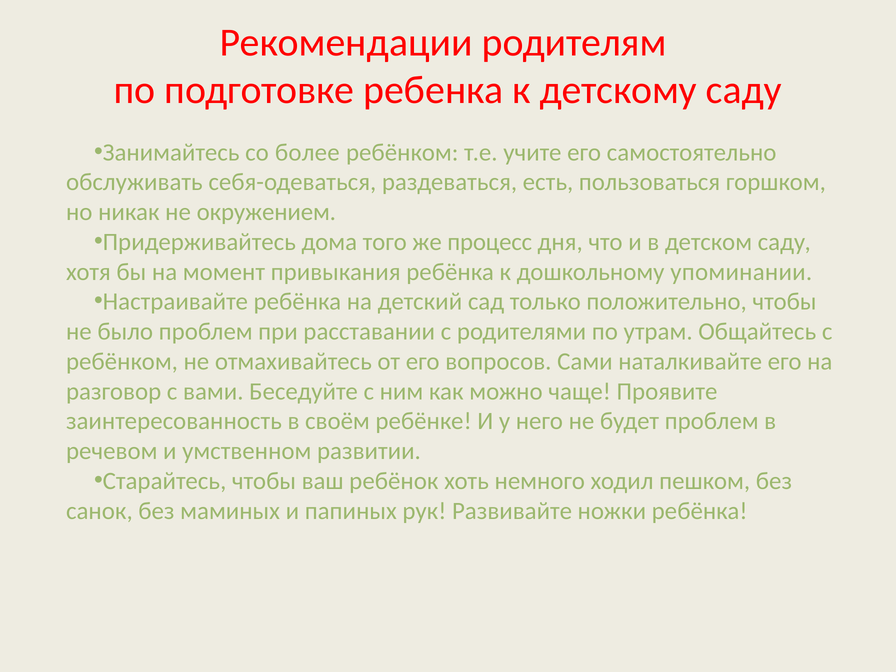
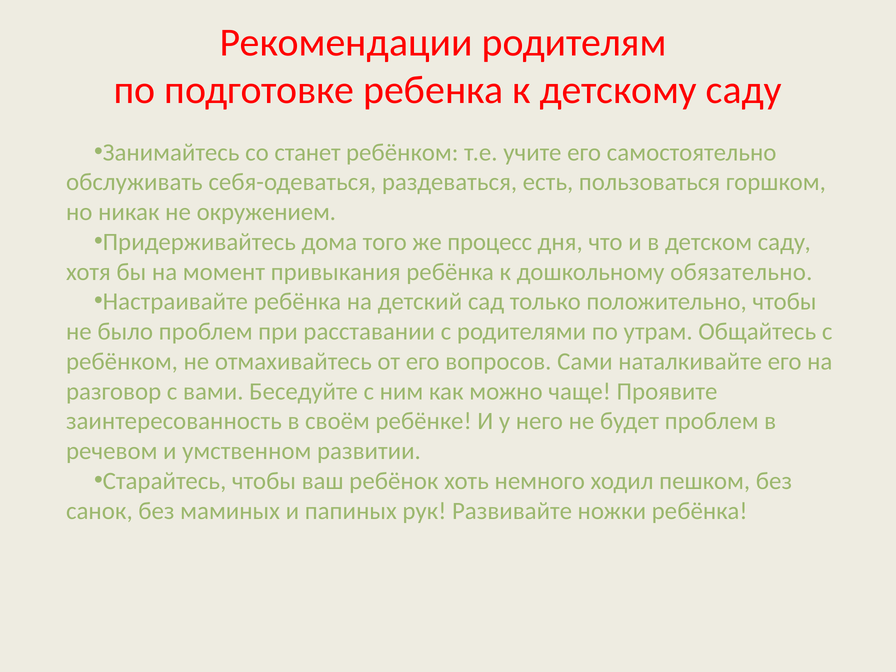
более: более -> станет
упоминании: упоминании -> обязательно
